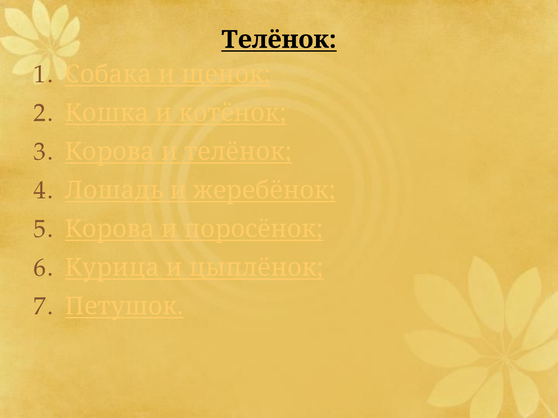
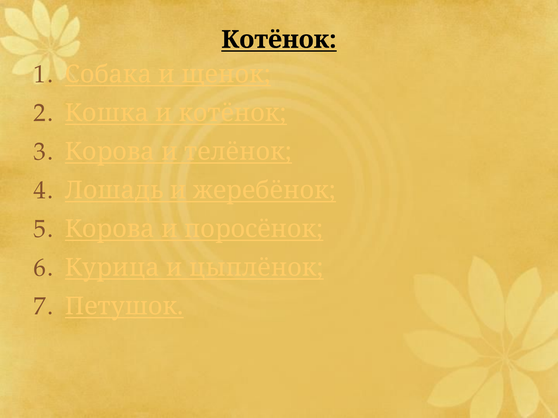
Телёнок at (279, 40): Телёнок -> Котёнок
